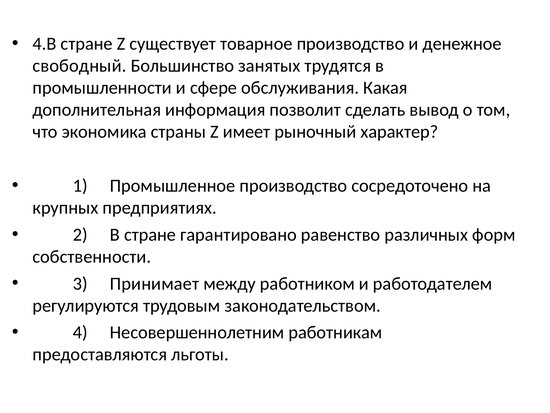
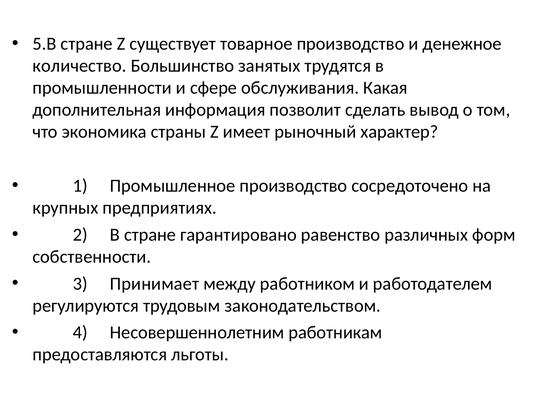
4.В: 4.В -> 5.В
свободный: свободный -> количество
